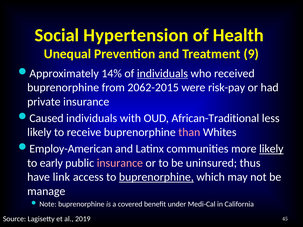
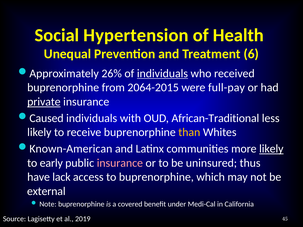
9: 9 -> 6
14%: 14% -> 26%
2062-2015: 2062-2015 -> 2064-2015
risk-pay: risk-pay -> full-pay
private underline: none -> present
than colour: pink -> yellow
Employ-American: Employ-American -> Known-American
link: link -> lack
buprenorphine at (156, 177) underline: present -> none
manage: manage -> external
